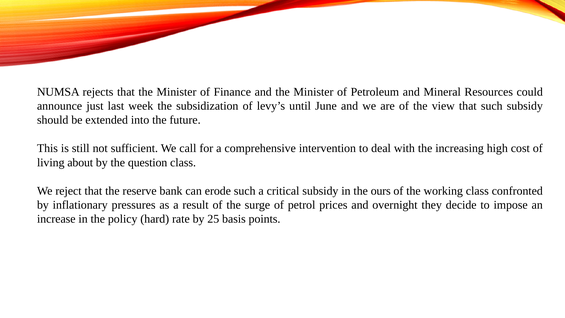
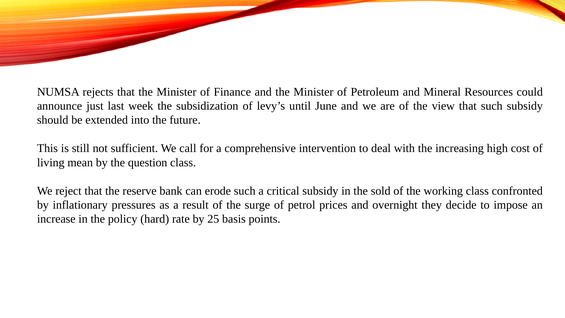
about: about -> mean
ours: ours -> sold
